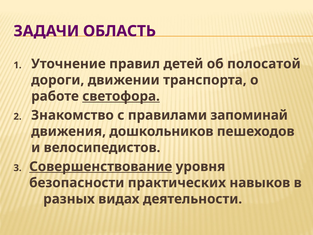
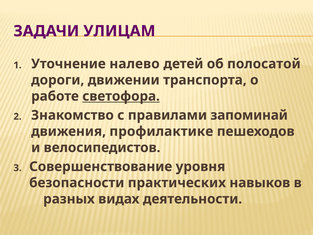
ОБЛАСТЬ: ОБЛАСТЬ -> УЛИЦАМ
правил: правил -> налево
дошкольников: дошкольников -> профилактике
Совершенствование underline: present -> none
